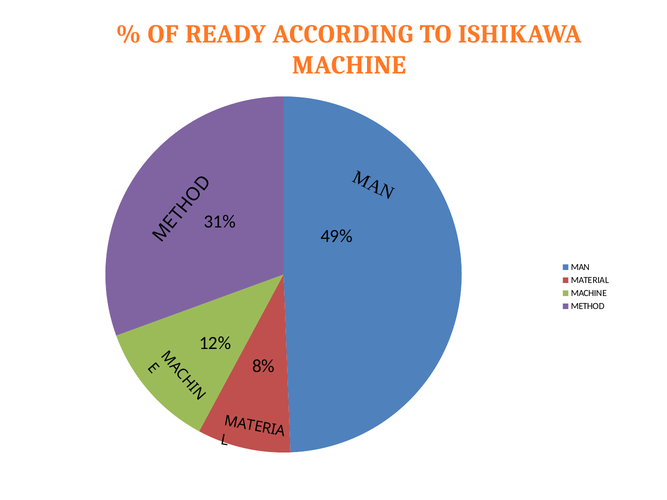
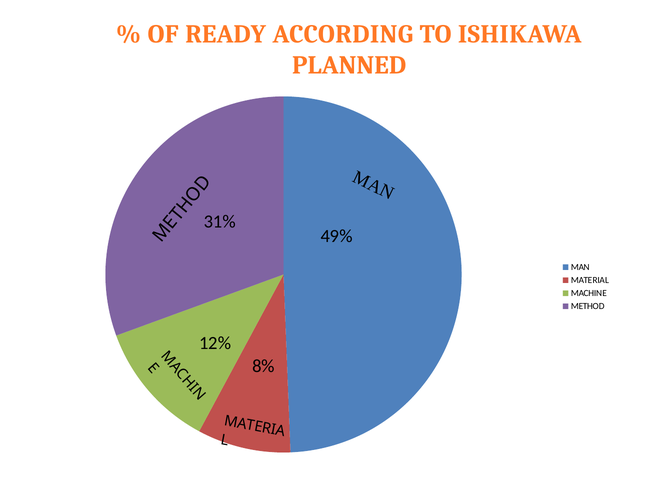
MACHINE at (349, 65): MACHINE -> PLANNED
